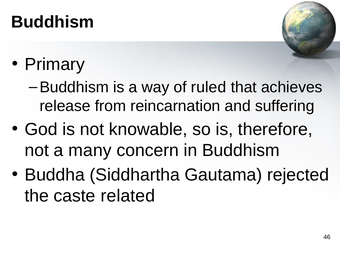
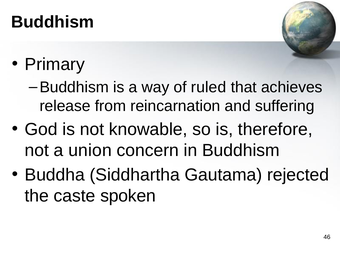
many: many -> union
related: related -> spoken
